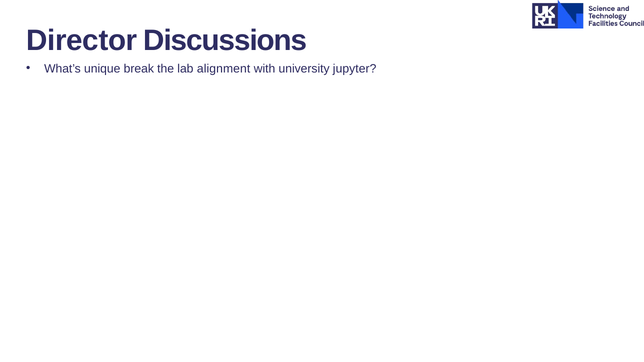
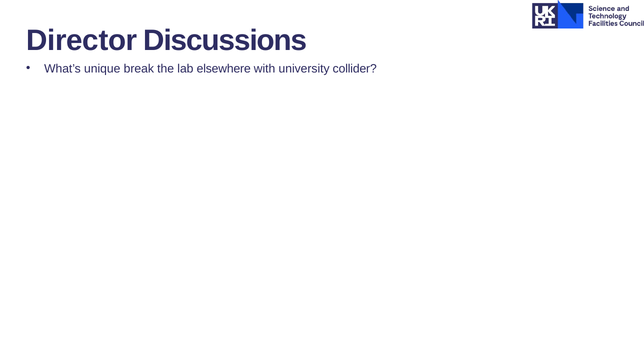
alignment: alignment -> elsewhere
jupyter: jupyter -> collider
